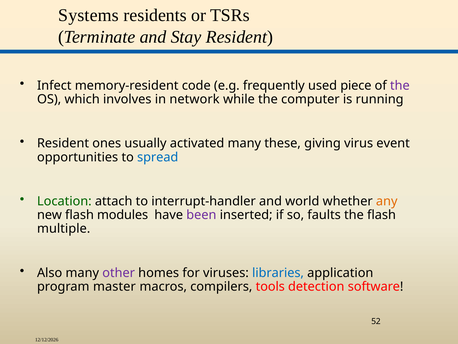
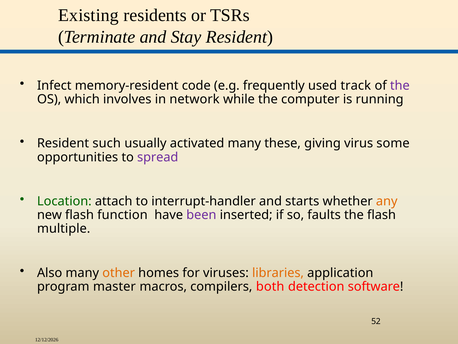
Systems: Systems -> Existing
piece: piece -> track
ones: ones -> such
event: event -> some
spread colour: blue -> purple
world: world -> starts
modules: modules -> function
other colour: purple -> orange
libraries colour: blue -> orange
tools: tools -> both
